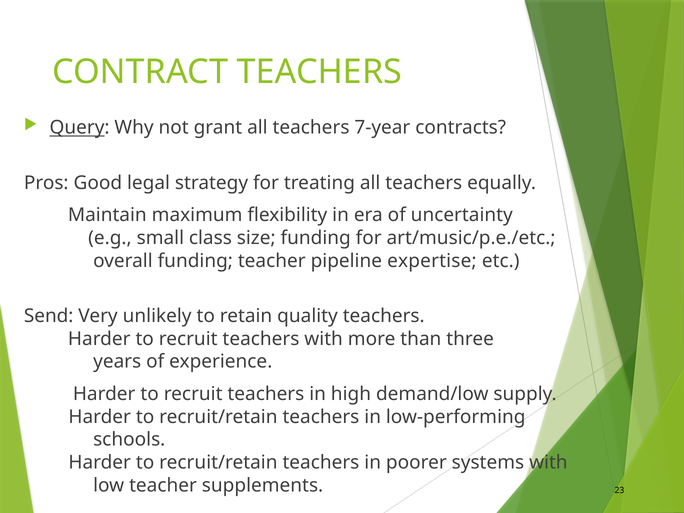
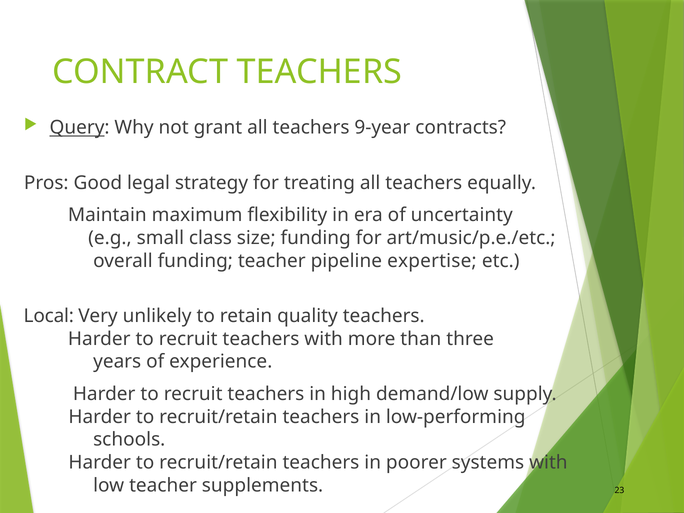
7-year: 7-year -> 9-year
Send: Send -> Local
